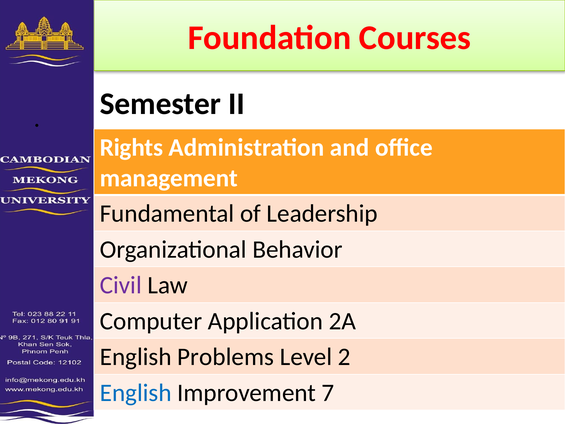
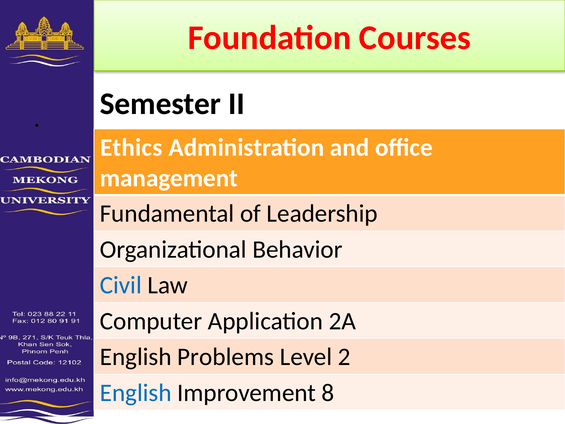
Rights: Rights -> Ethics
Civil colour: purple -> blue
7: 7 -> 8
